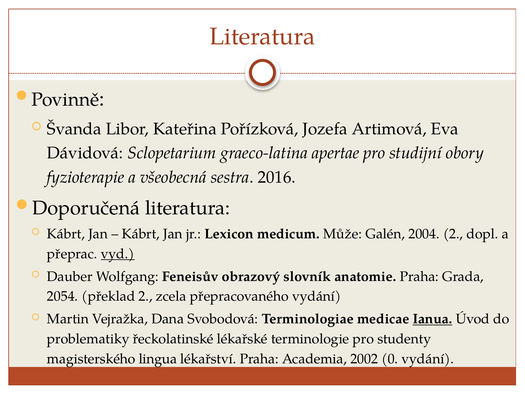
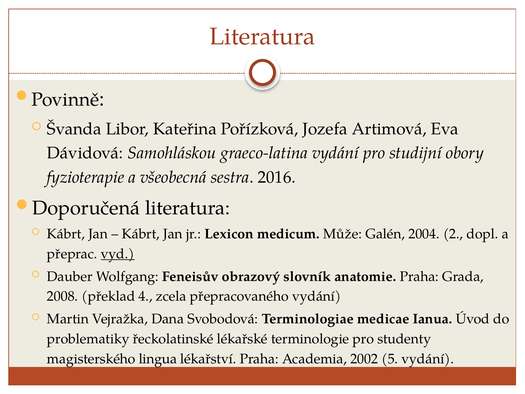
Sclopetarium: Sclopetarium -> Samohláskou
graeco-latina apertae: apertae -> vydání
2054: 2054 -> 2008
překlad 2: 2 -> 4
Ianua underline: present -> none
0: 0 -> 5
